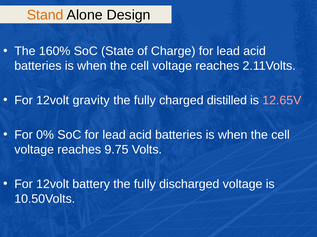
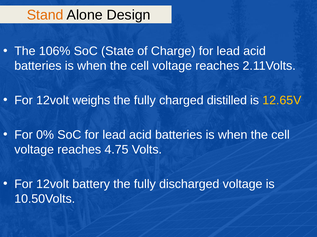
160%: 160% -> 106%
gravity: gravity -> weighs
12.65V colour: pink -> yellow
9.75: 9.75 -> 4.75
